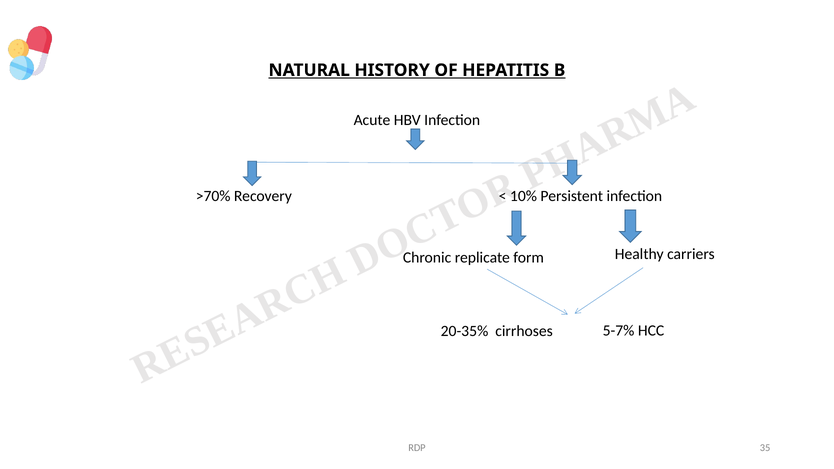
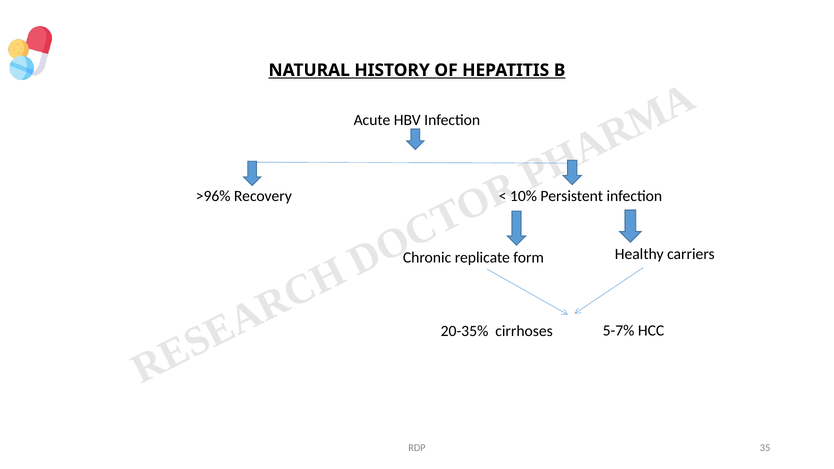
>70%: >70% -> >96%
